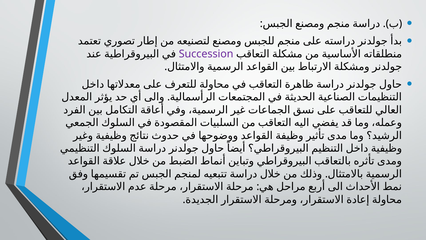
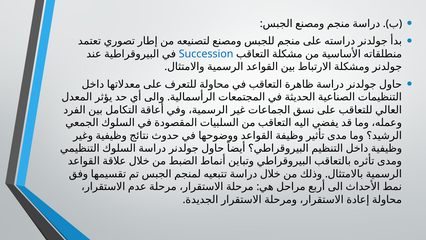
Succession colour: purple -> blue
